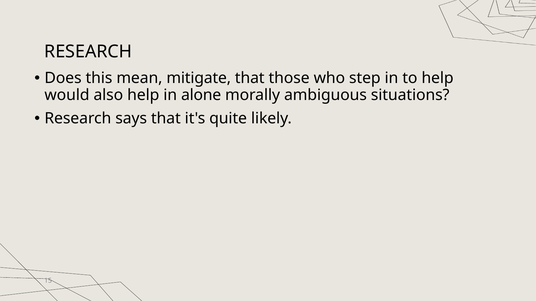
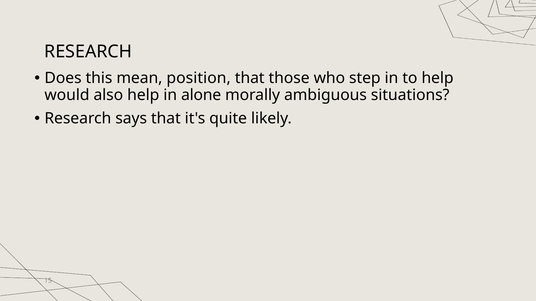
mitigate: mitigate -> position
